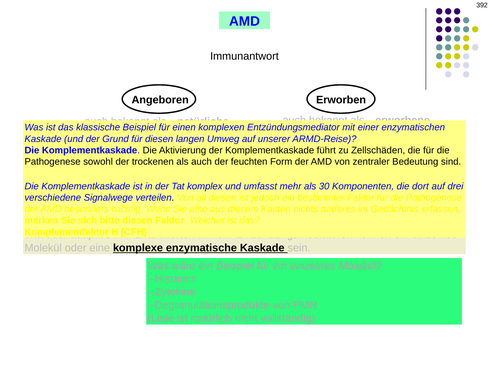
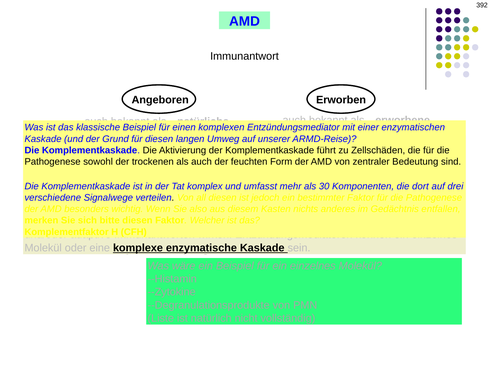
erfassen: erfassen -> entfallen
